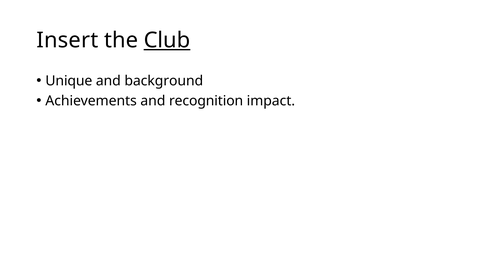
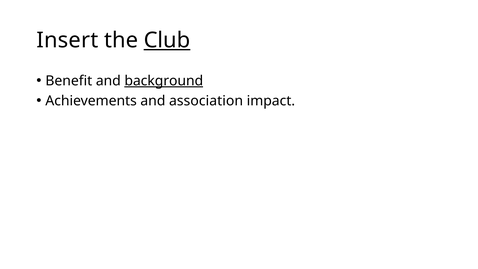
Unique: Unique -> Benefit
background underline: none -> present
recognition: recognition -> association
